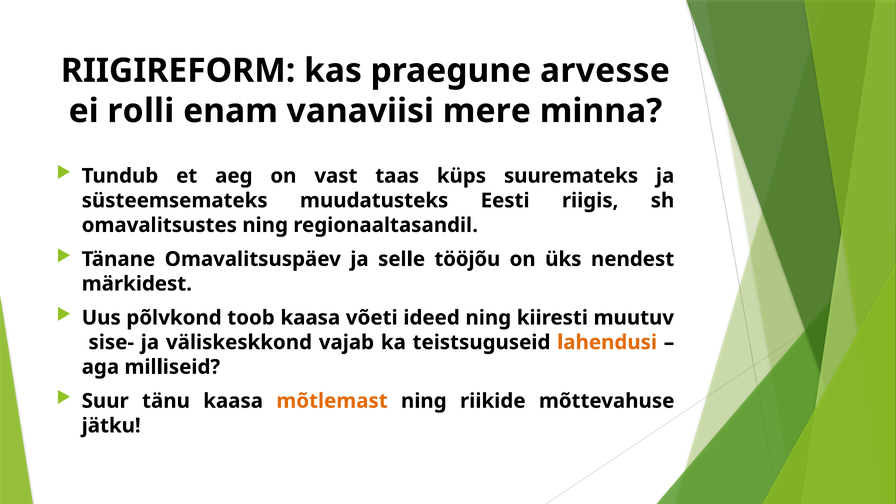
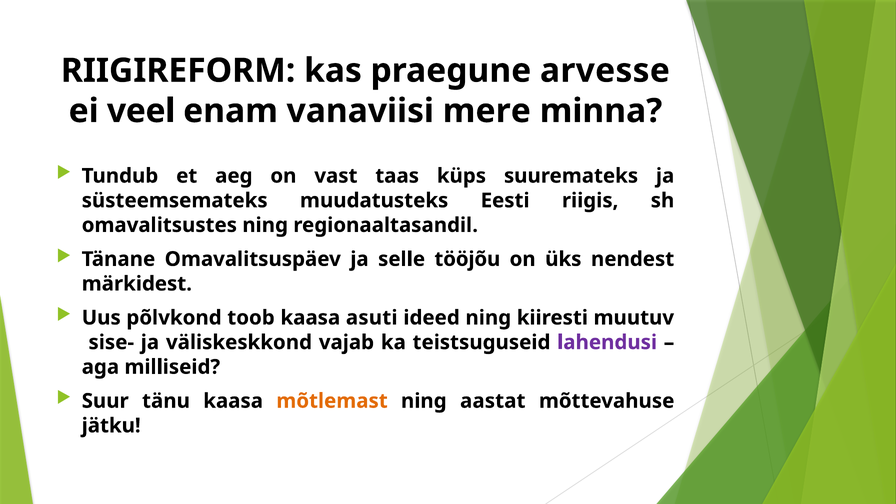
rolli: rolli -> veel
võeti: võeti -> asuti
lahendusi colour: orange -> purple
riikide: riikide -> aastat
